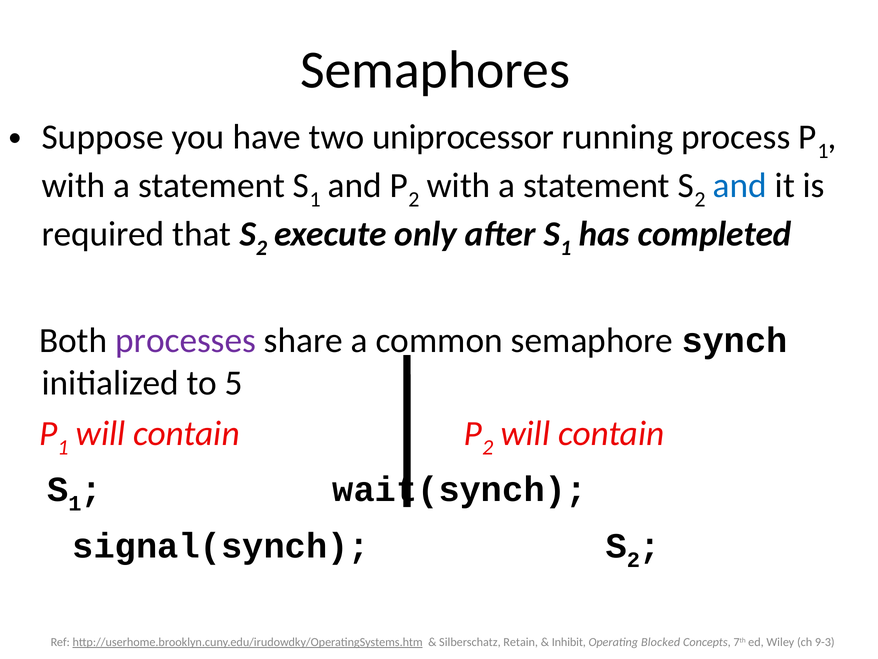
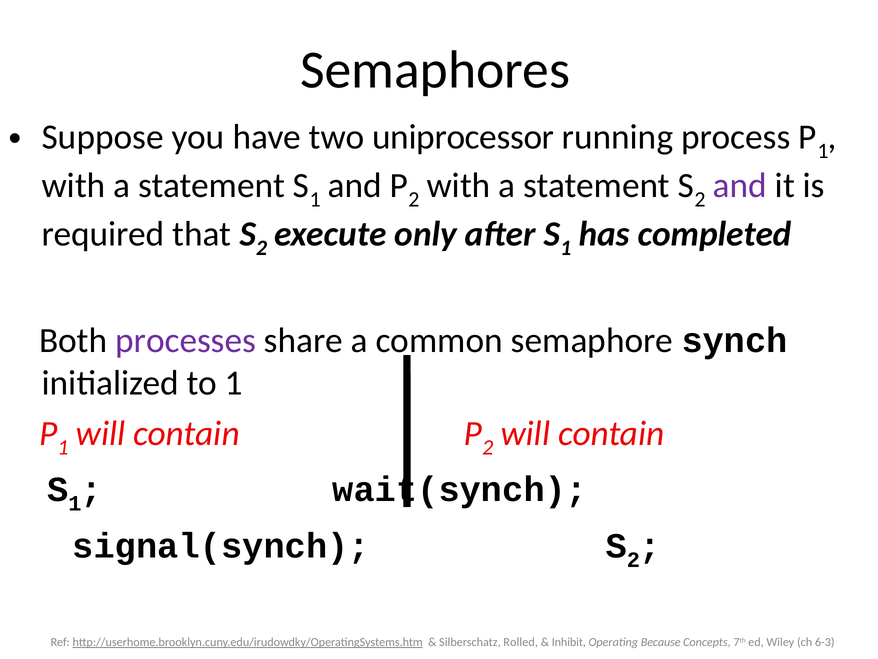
and at (740, 186) colour: blue -> purple
to 5: 5 -> 1
Retain: Retain -> Rolled
Blocked: Blocked -> Because
9-3: 9-3 -> 6-3
